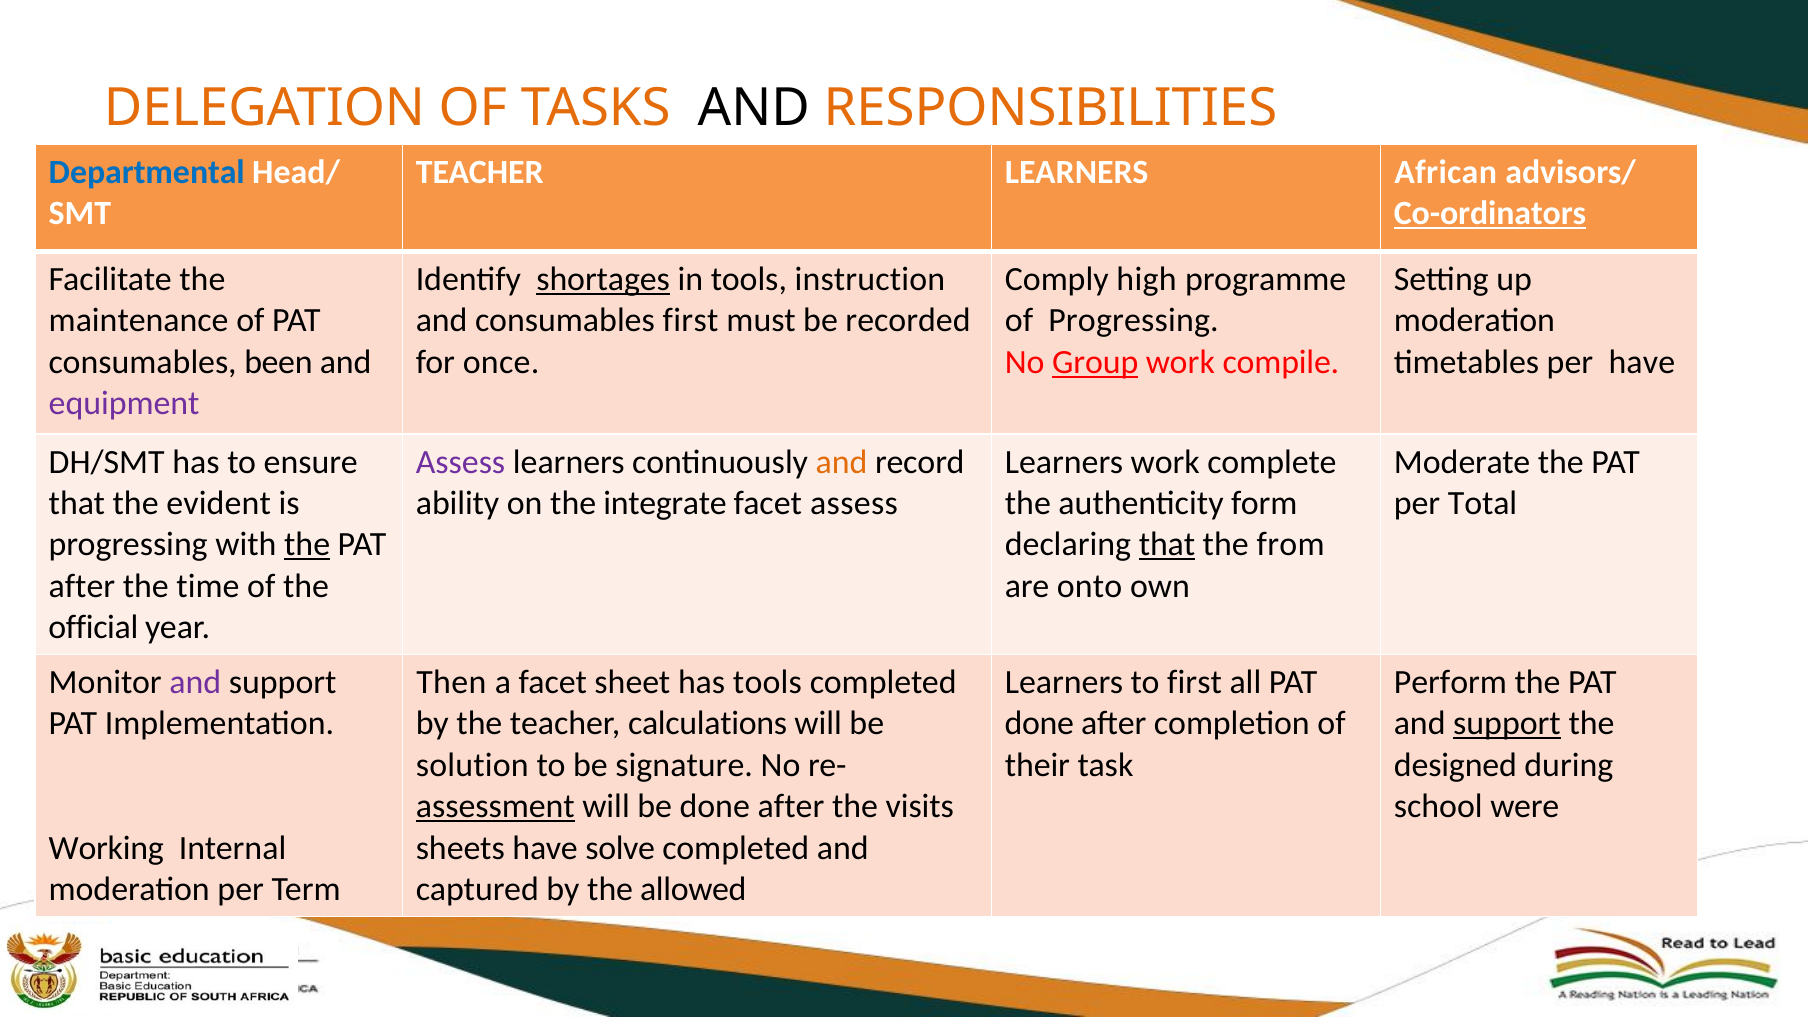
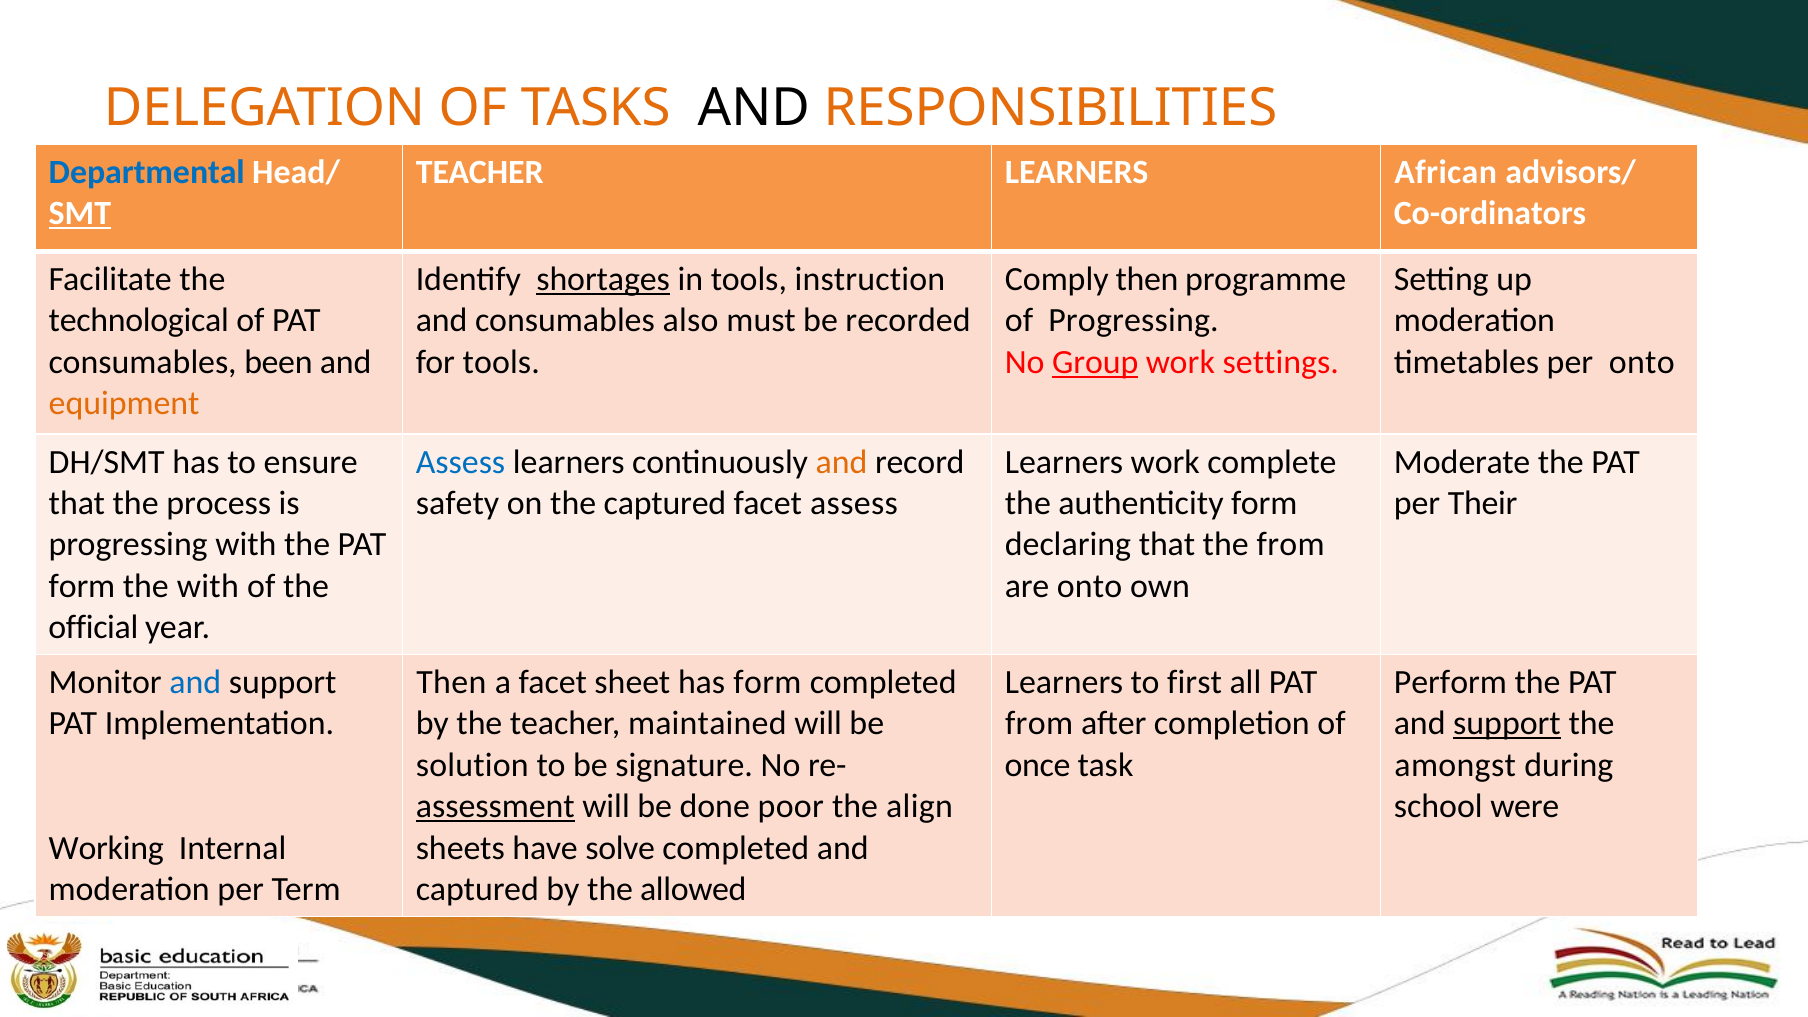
SMT underline: none -> present
Co-ordinators underline: present -> none
Comply high: high -> then
maintenance: maintenance -> technological
consumables first: first -> also
for once: once -> tools
compile: compile -> settings
per have: have -> onto
equipment colour: purple -> orange
Assess at (461, 462) colour: purple -> blue
evident: evident -> process
ability: ability -> safety
the integrate: integrate -> captured
Total: Total -> Their
the at (307, 545) underline: present -> none
that at (1167, 545) underline: present -> none
after at (82, 586): after -> form
the time: time -> with
and at (195, 682) colour: purple -> blue
has tools: tools -> form
calculations: calculations -> maintained
done at (1039, 724): done -> from
their: their -> once
designed: designed -> amongst
be done after: after -> poor
visits: visits -> align
